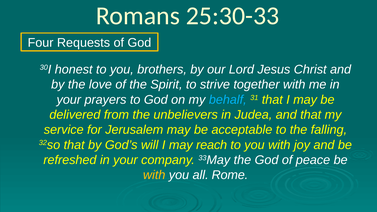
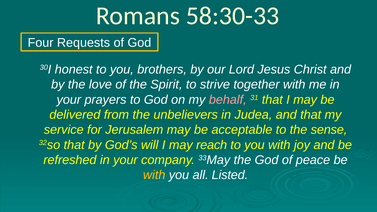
25:30-33: 25:30-33 -> 58:30-33
behalf colour: light blue -> pink
falling: falling -> sense
Rome: Rome -> Listed
